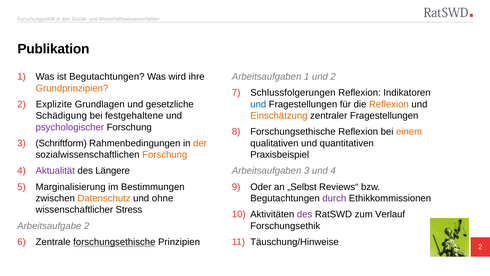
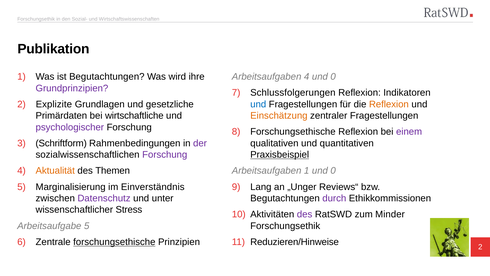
Arbeitsaufgaben 1: 1 -> 4
2 at (333, 77): 2 -> 0
Grundprinzipien colour: orange -> purple
Schädigung: Schädigung -> Primärdaten
festgehaltene: festgehaltene -> wirtschaftliche
einem colour: orange -> purple
der colour: orange -> purple
Forschung at (165, 155) colour: orange -> purple
Praxisbeispiel underline: none -> present
Aktualität colour: purple -> orange
Längere: Längere -> Themen
Arbeitsaufgaben 3: 3 -> 1
4 at (333, 171): 4 -> 0
Bestimmungen: Bestimmungen -> Einverständnis
Oder: Oder -> Lang
„Selbst: „Selbst -> „Unger
Datenschutz colour: orange -> purple
ohne: ohne -> unter
Verlauf: Verlauf -> Minder
Arbeitsaufgabe 2: 2 -> 5
Täuschung/Hinweise: Täuschung/Hinweise -> Reduzieren/Hinweise
